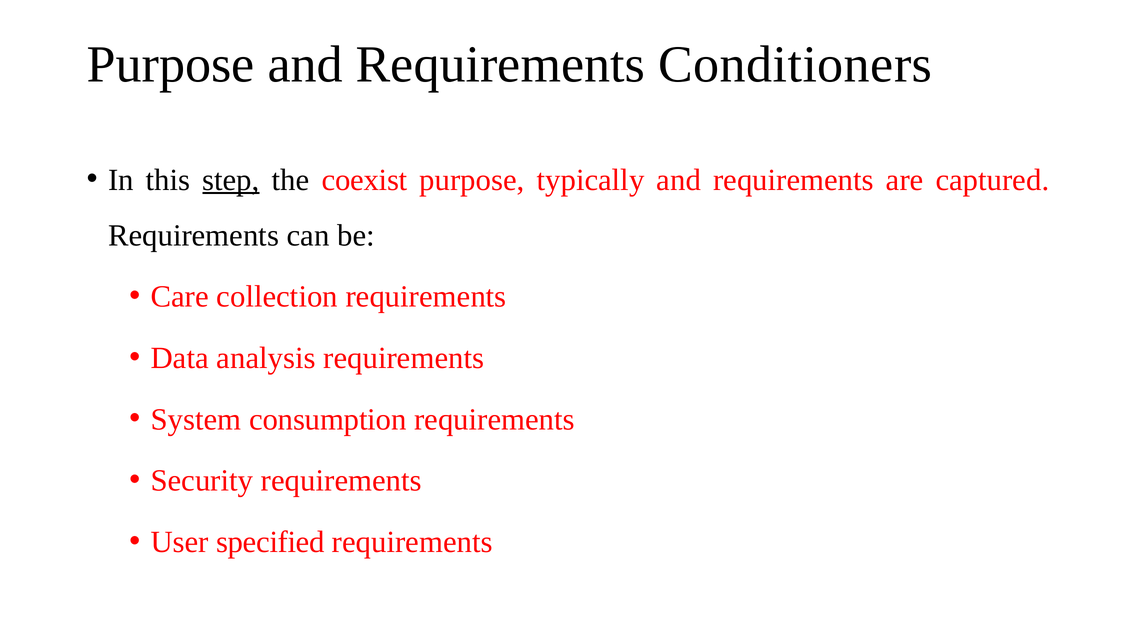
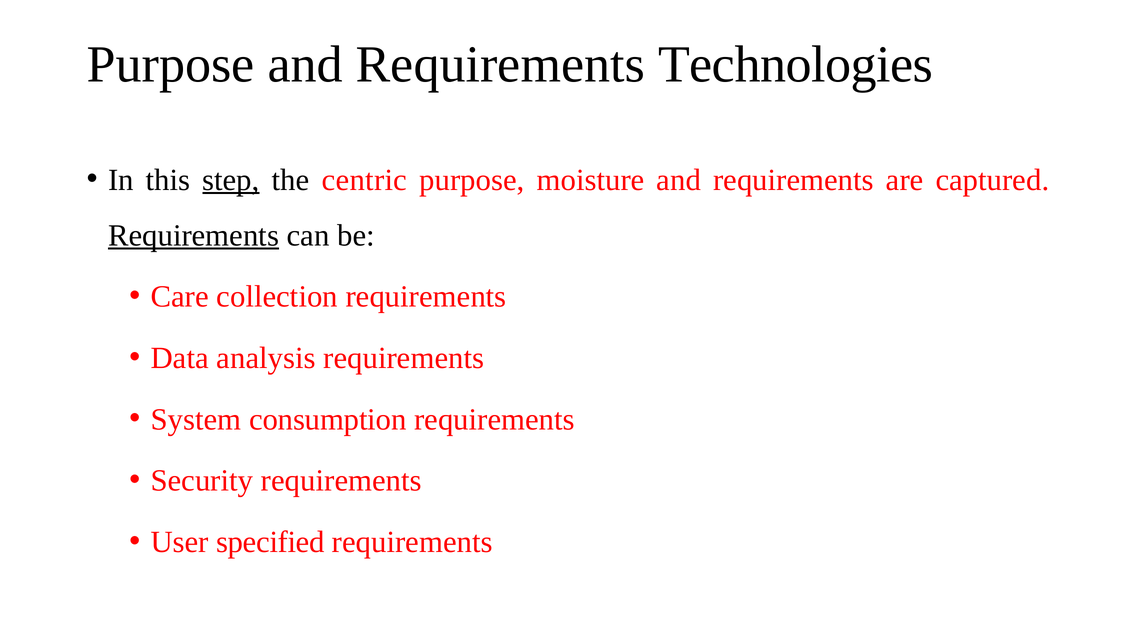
Conditioners: Conditioners -> Technologies
coexist: coexist -> centric
typically: typically -> moisture
Requirements at (194, 235) underline: none -> present
